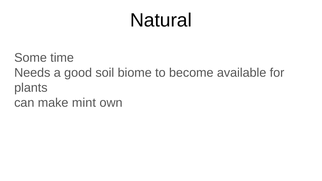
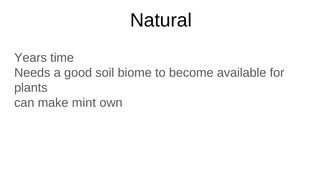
Some: Some -> Years
